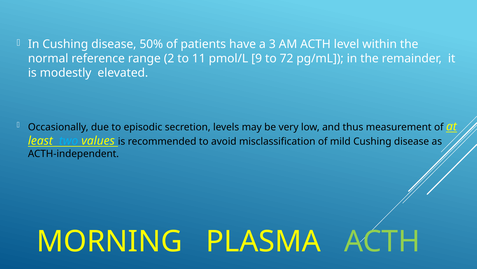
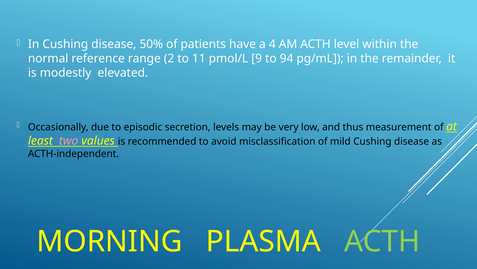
3: 3 -> 4
72: 72 -> 94
two colour: light blue -> pink
